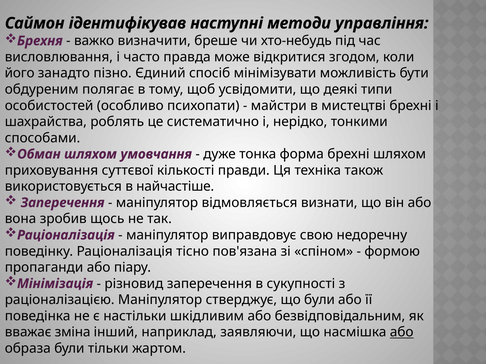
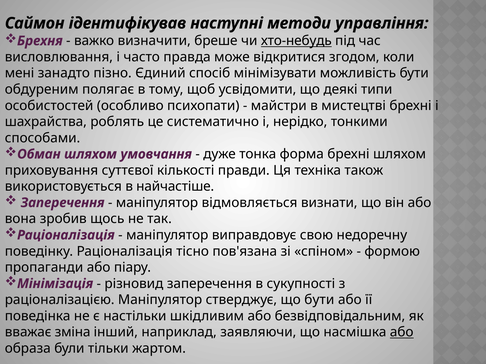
хто-небудь underline: none -> present
його: його -> мені
що були: були -> бути
